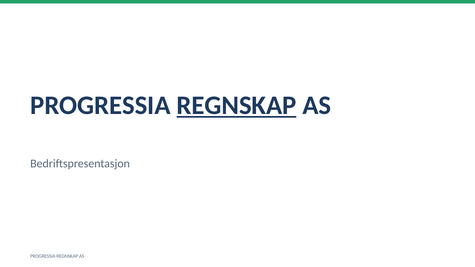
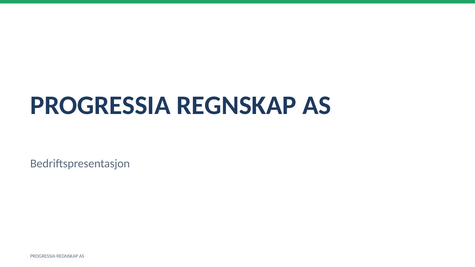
REGNSKAP at (237, 105) underline: present -> none
